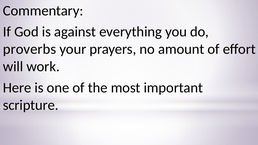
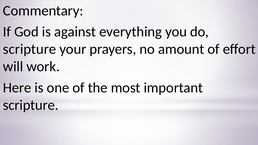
proverbs at (30, 49): proverbs -> scripture
